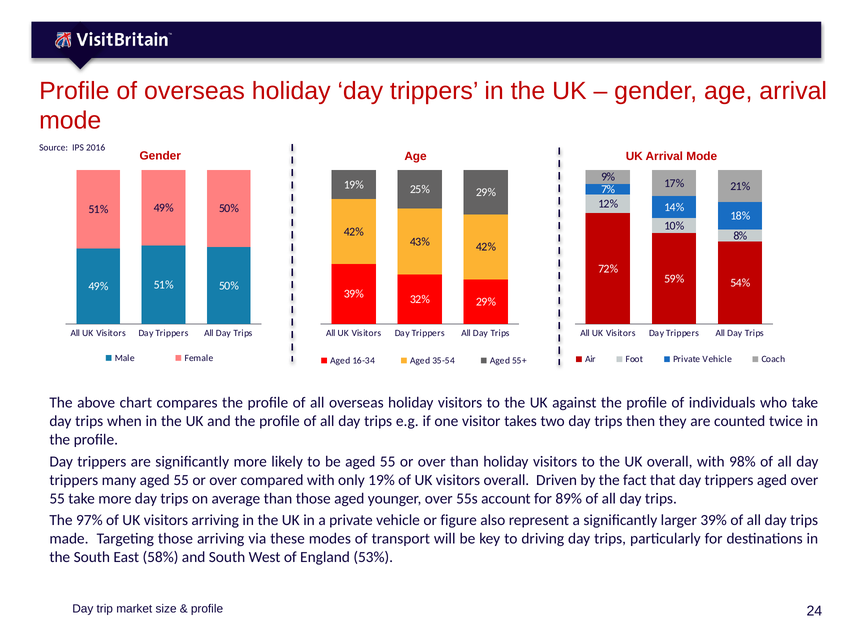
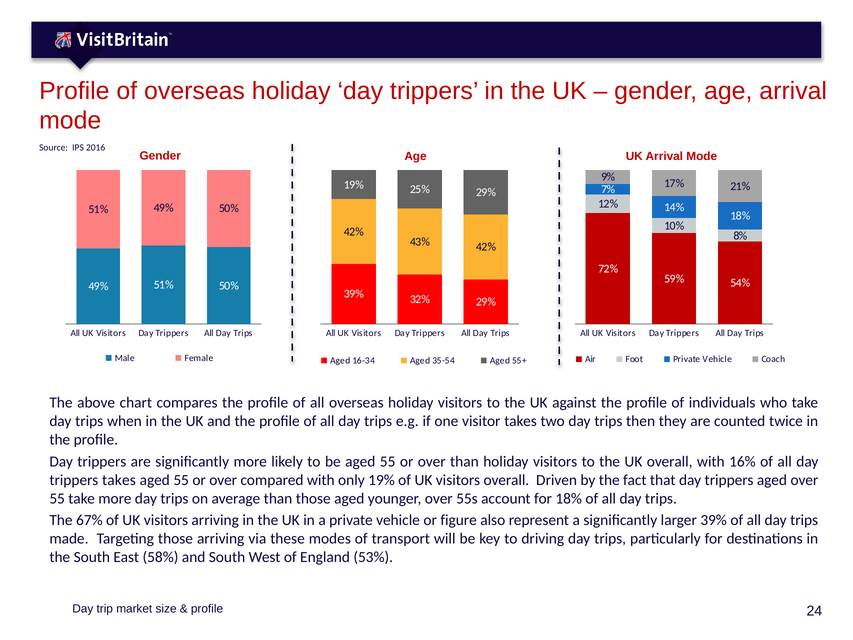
98%: 98% -> 16%
trippers many: many -> takes
for 89%: 89% -> 18%
97%: 97% -> 67%
